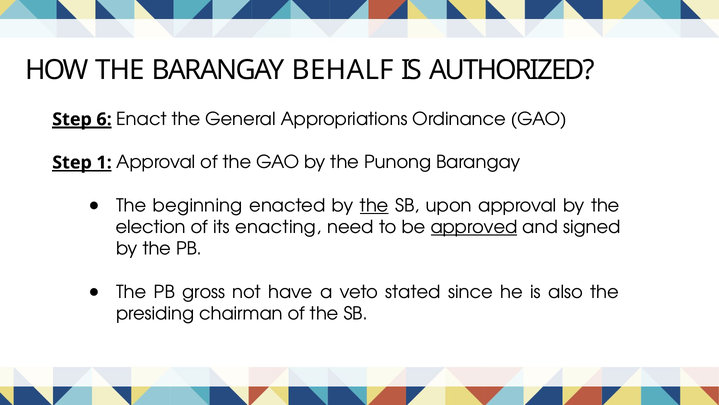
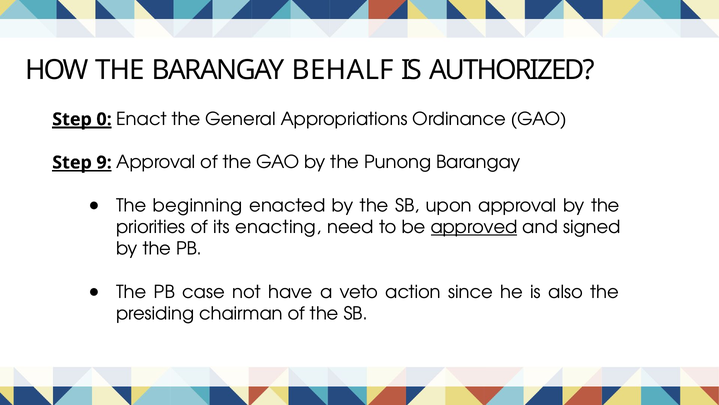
6: 6 -> 0
1: 1 -> 9
the at (374, 205) underline: present -> none
election: election -> priorities
gross: gross -> case
stated: stated -> action
